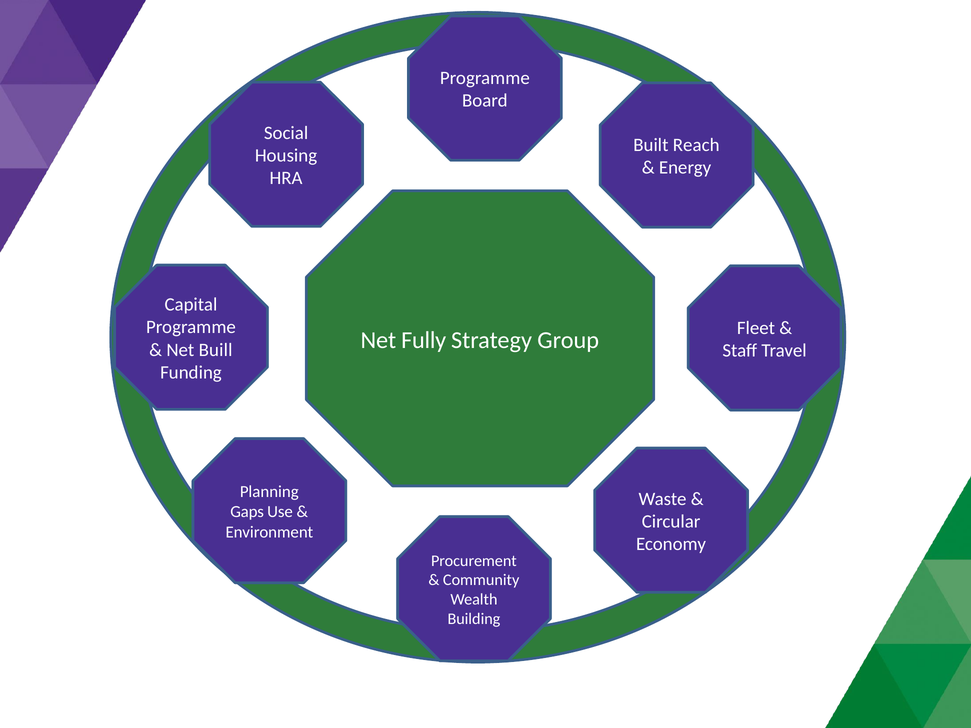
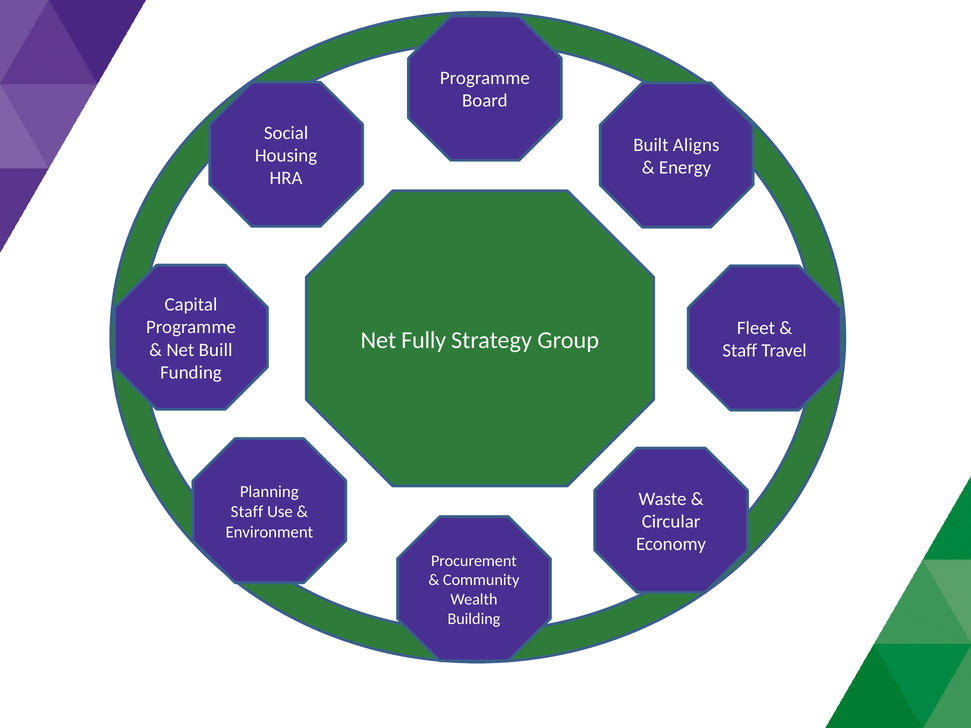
Reach: Reach -> Aligns
Gaps at (247, 512): Gaps -> Staff
